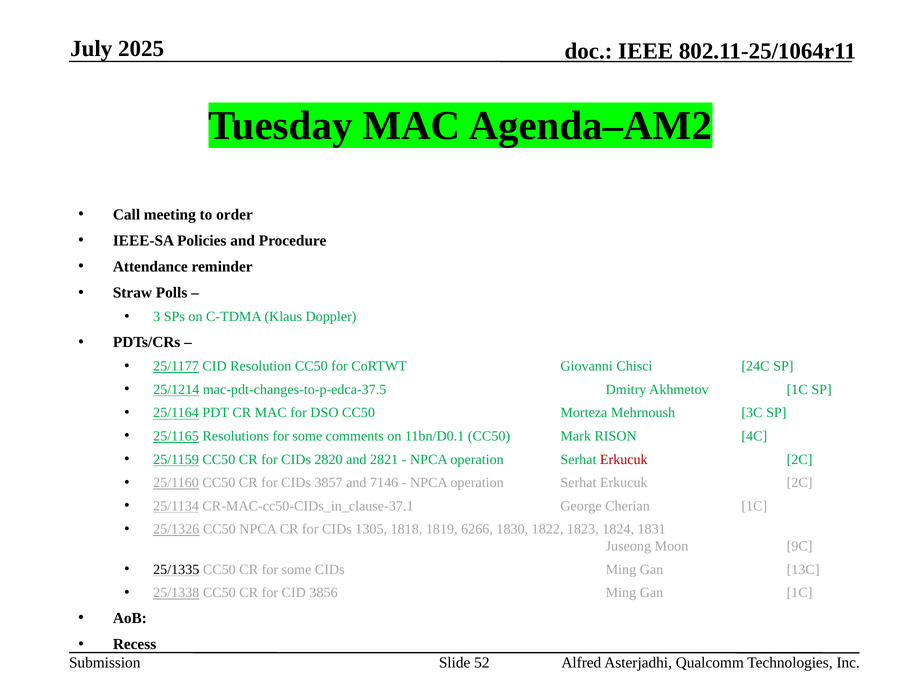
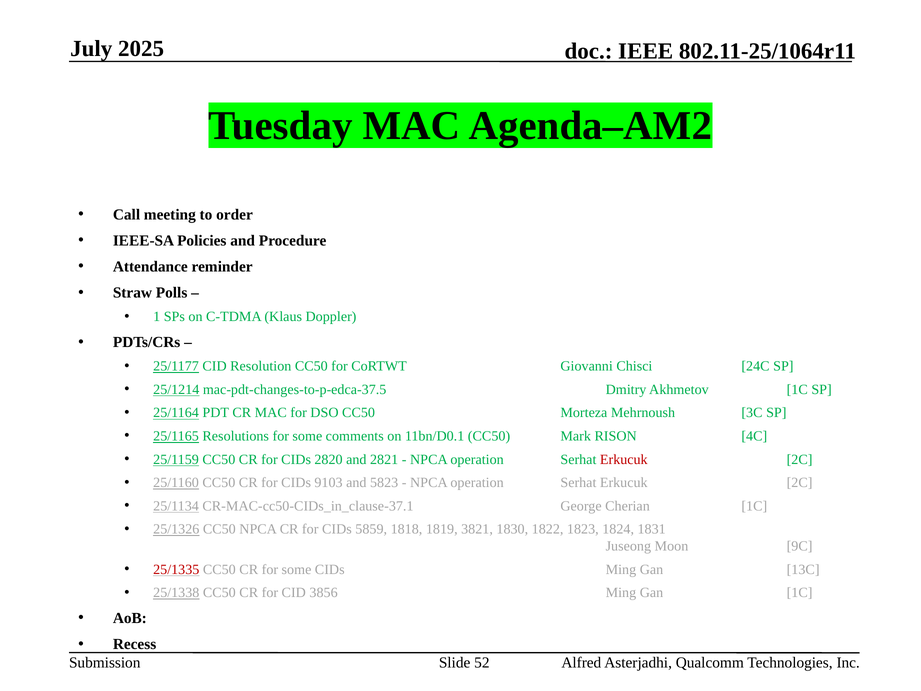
3: 3 -> 1
3857: 3857 -> 9103
7146: 7146 -> 5823
1305: 1305 -> 5859
6266: 6266 -> 3821
25/1335 colour: black -> red
